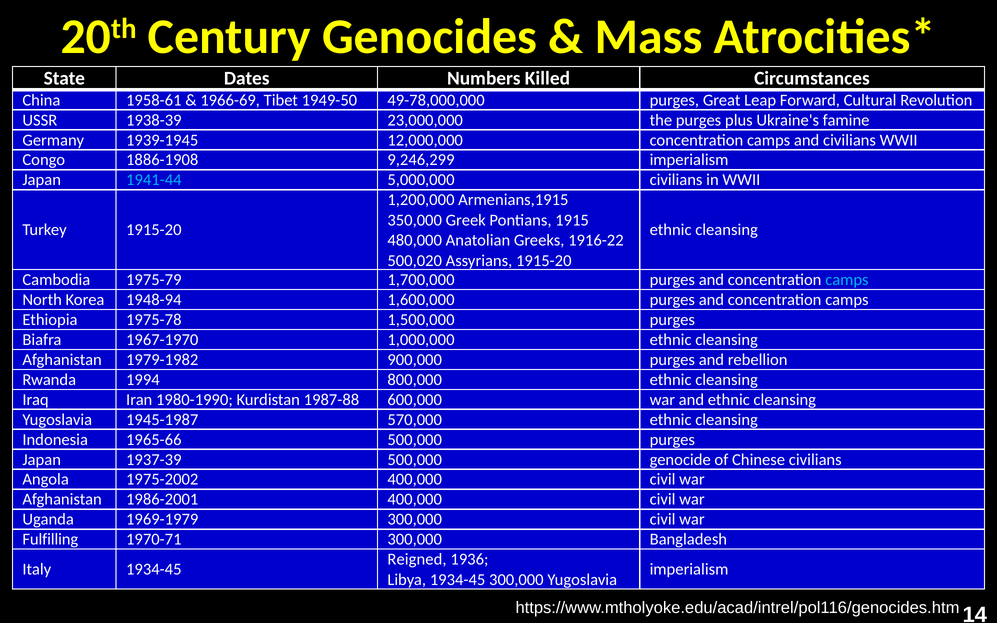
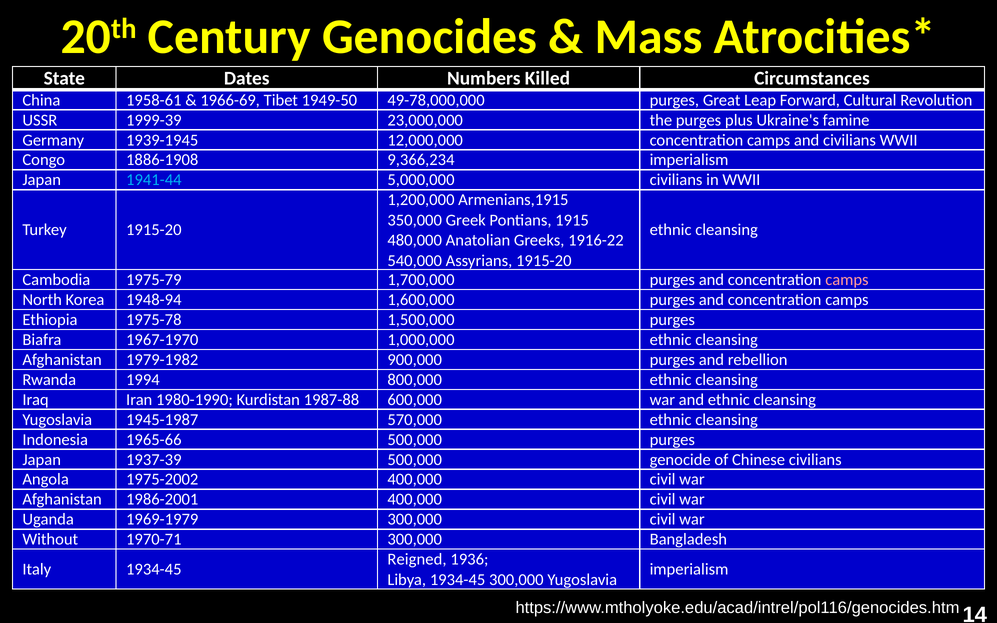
1938-39: 1938-39 -> 1999-39
9,246,299: 9,246,299 -> 9,366,234
500,020: 500,020 -> 540,000
camps at (847, 280) colour: light blue -> pink
Fulfilling: Fulfilling -> Without
